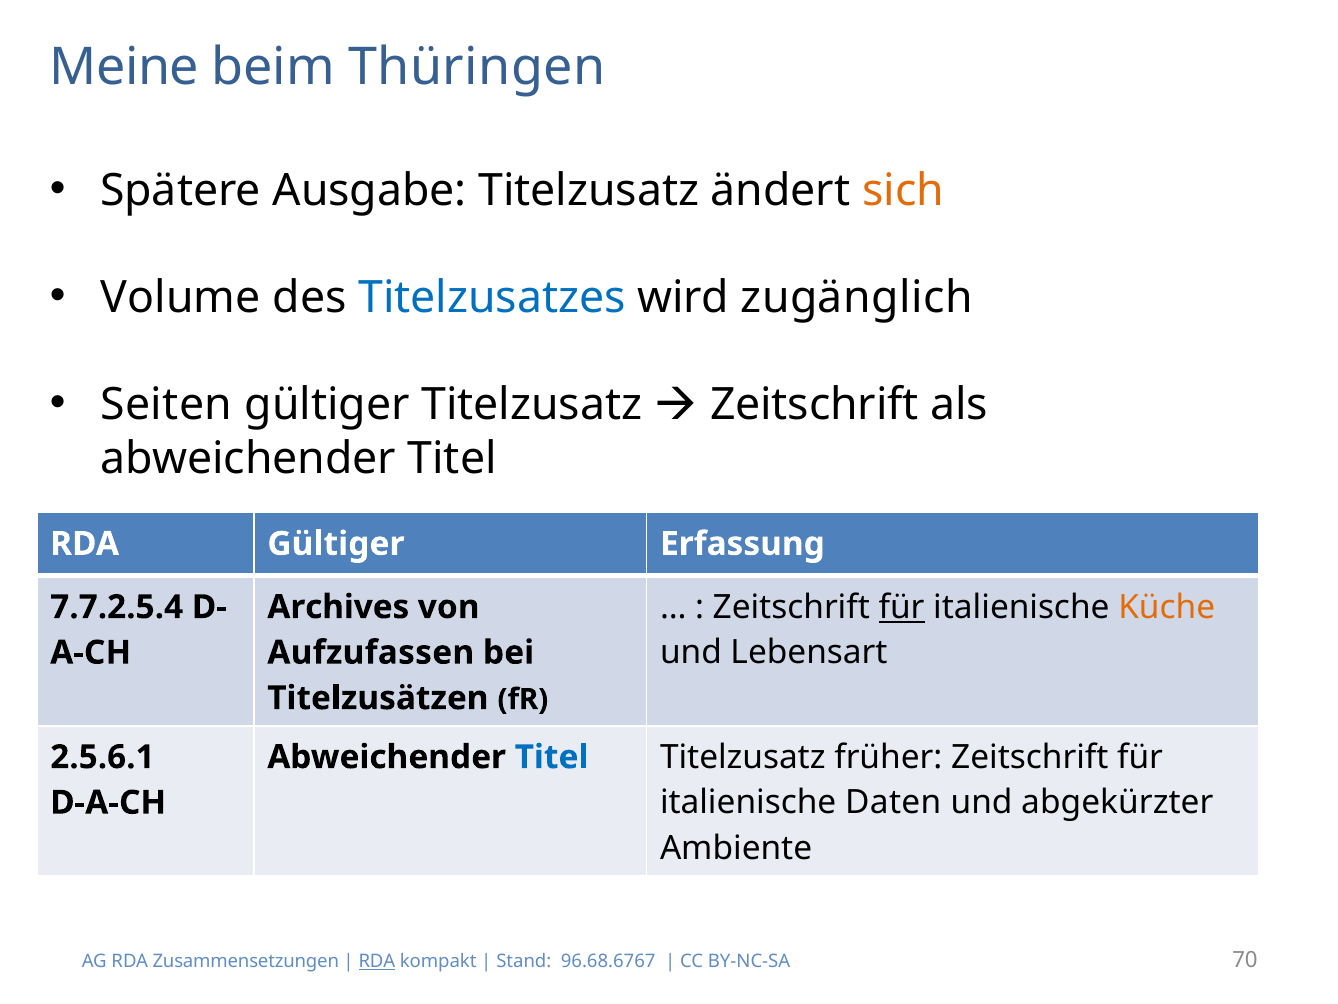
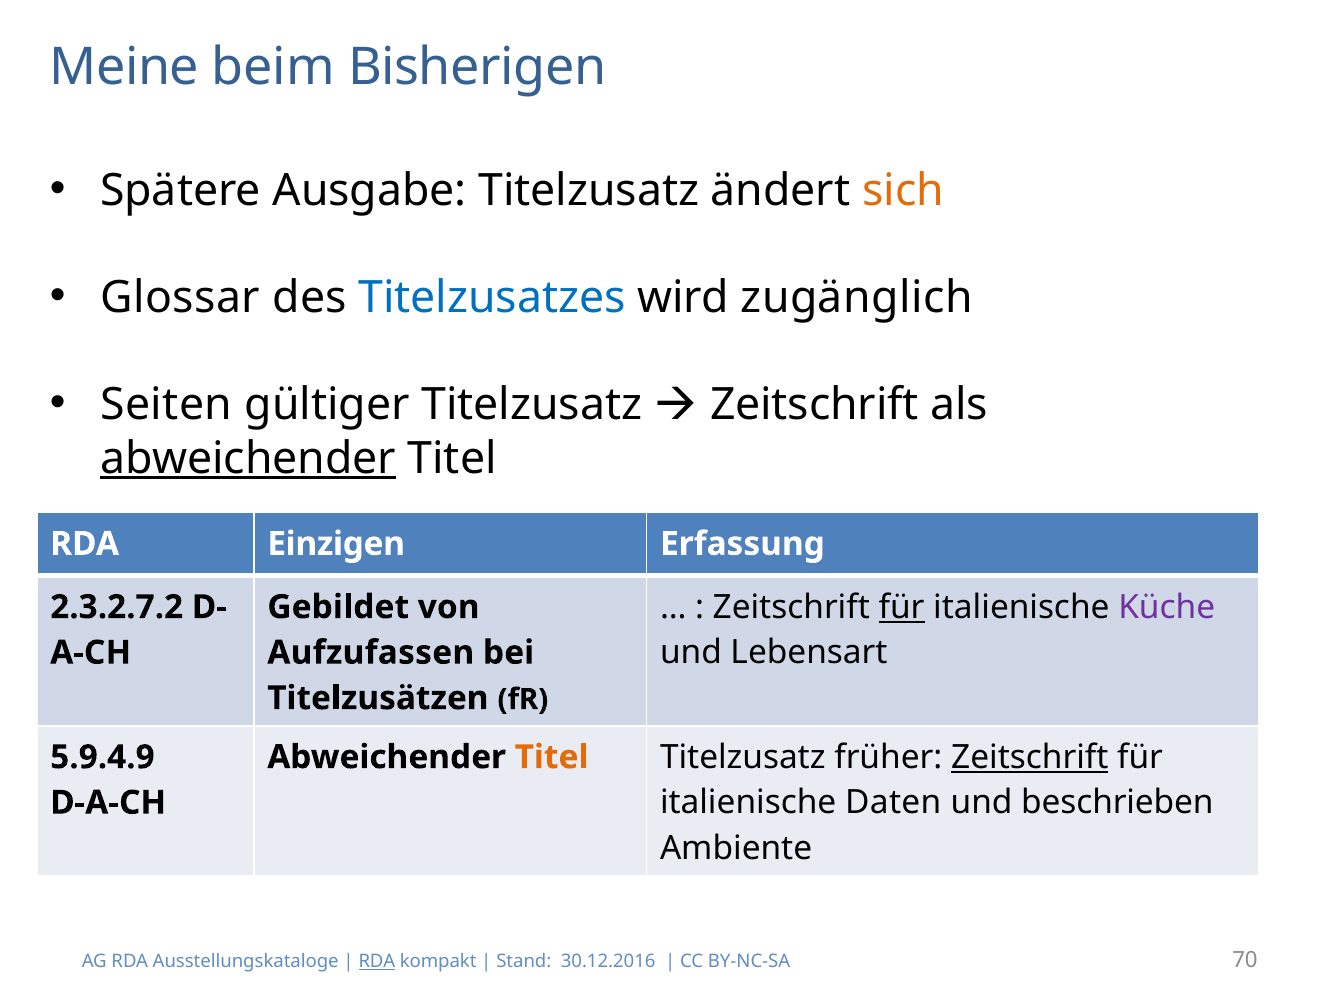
Thüringen: Thüringen -> Bisherigen
Volume: Volume -> Glossar
abweichender at (248, 458) underline: none -> present
RDA Gültiger: Gültiger -> Einzigen
Küche colour: orange -> purple
7.7.2.5.4: 7.7.2.5.4 -> 2.3.2.7.2
Archives: Archives -> Gebildet
2.5.6.1: 2.5.6.1 -> 5.9.4.9
Titel at (552, 757) colour: blue -> orange
Zeitschrift at (1030, 757) underline: none -> present
abgekürzter: abgekürzter -> beschrieben
Zusammensetzungen: Zusammensetzungen -> Ausstellungskataloge
96.68.6767: 96.68.6767 -> 30.12.2016
